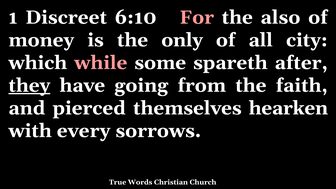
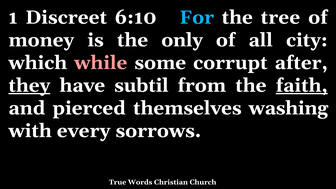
For colour: pink -> light blue
also: also -> tree
spareth: spareth -> corrupt
going: going -> subtil
faith underline: none -> present
hearken: hearken -> washing
